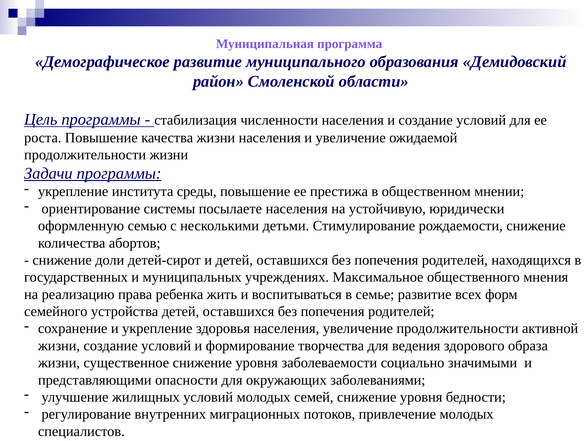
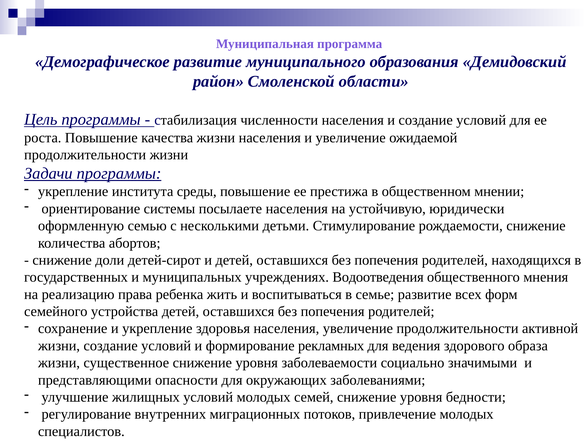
Максимальное: Максимальное -> Водоотведения
творчества: творчества -> рекламных
